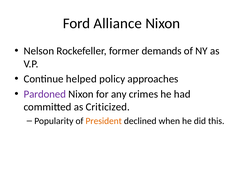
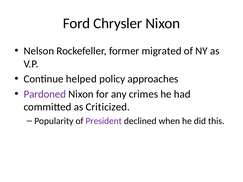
Alliance: Alliance -> Chrysler
demands: demands -> migrated
President colour: orange -> purple
